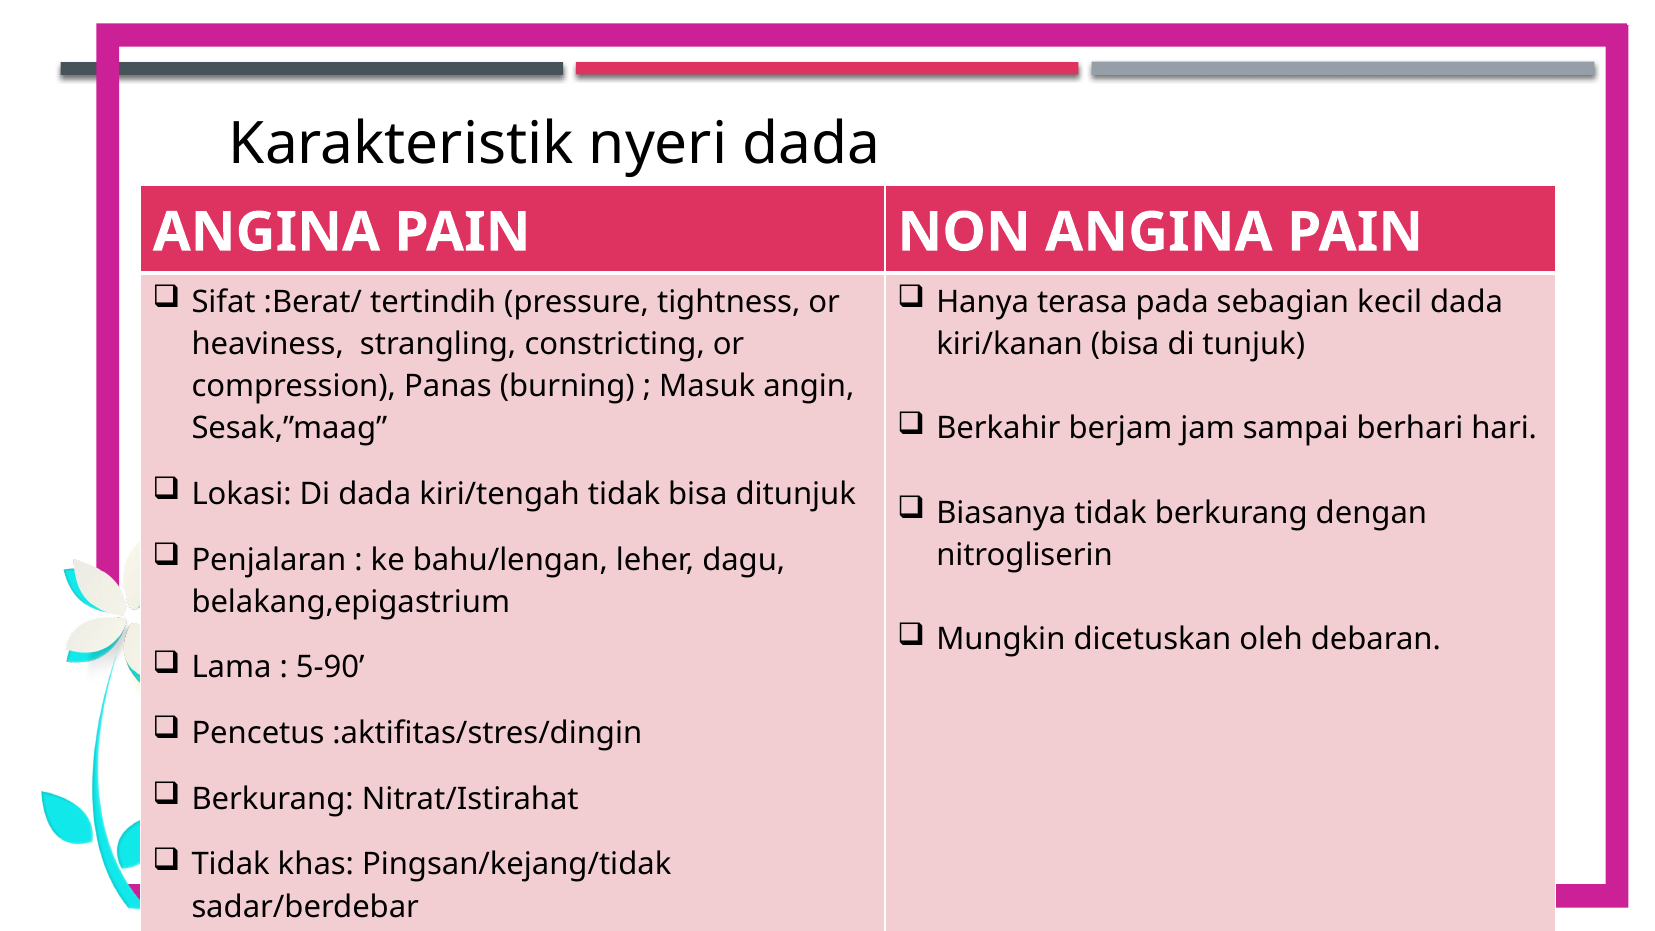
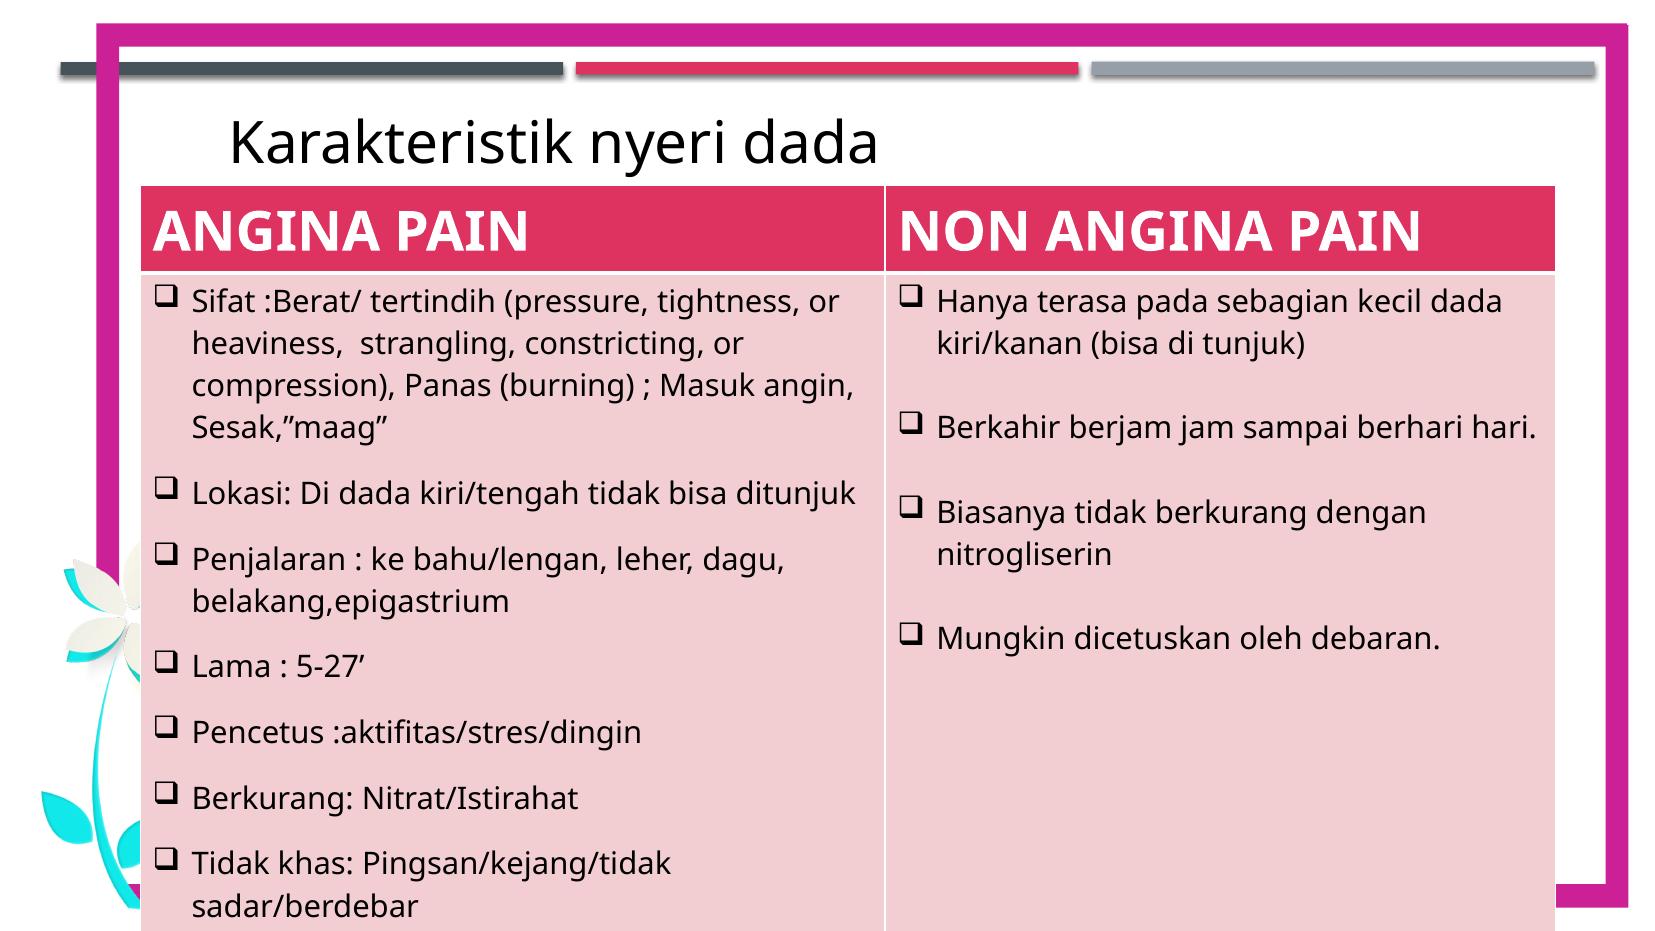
5-90: 5-90 -> 5-27
